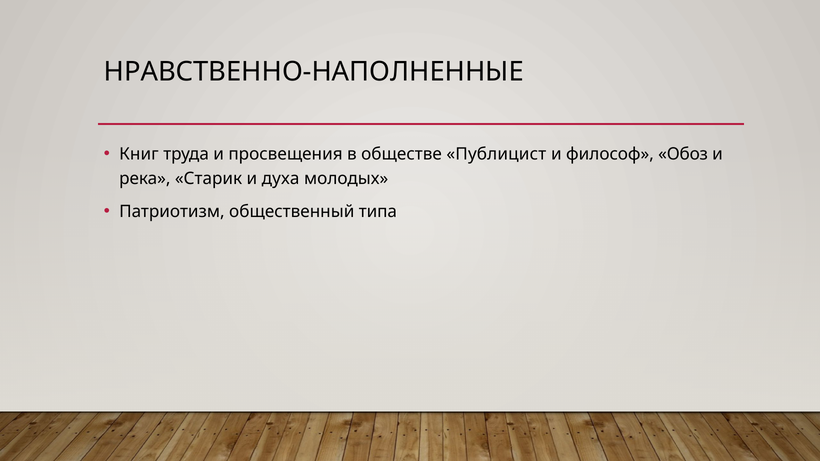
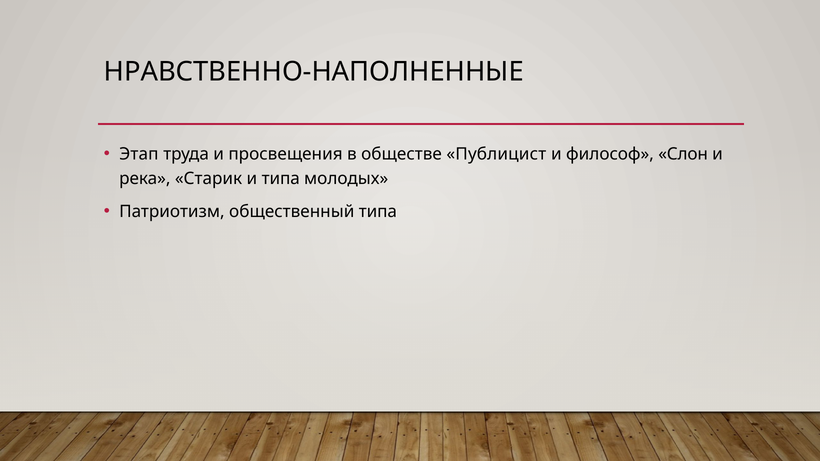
Книг: Книг -> Этап
Обоз: Обоз -> Слон
и духа: духа -> типа
